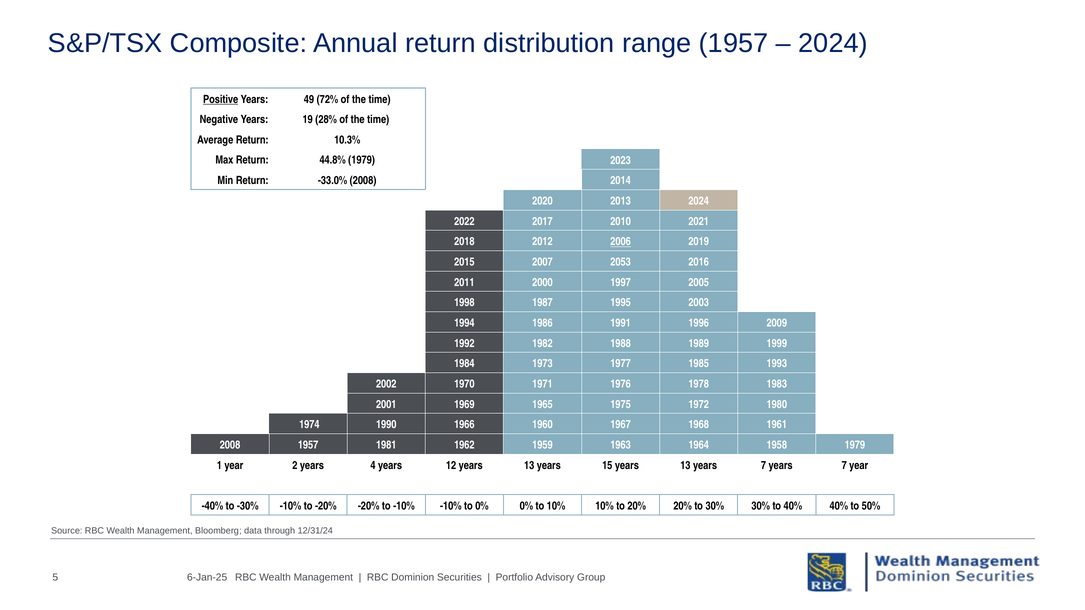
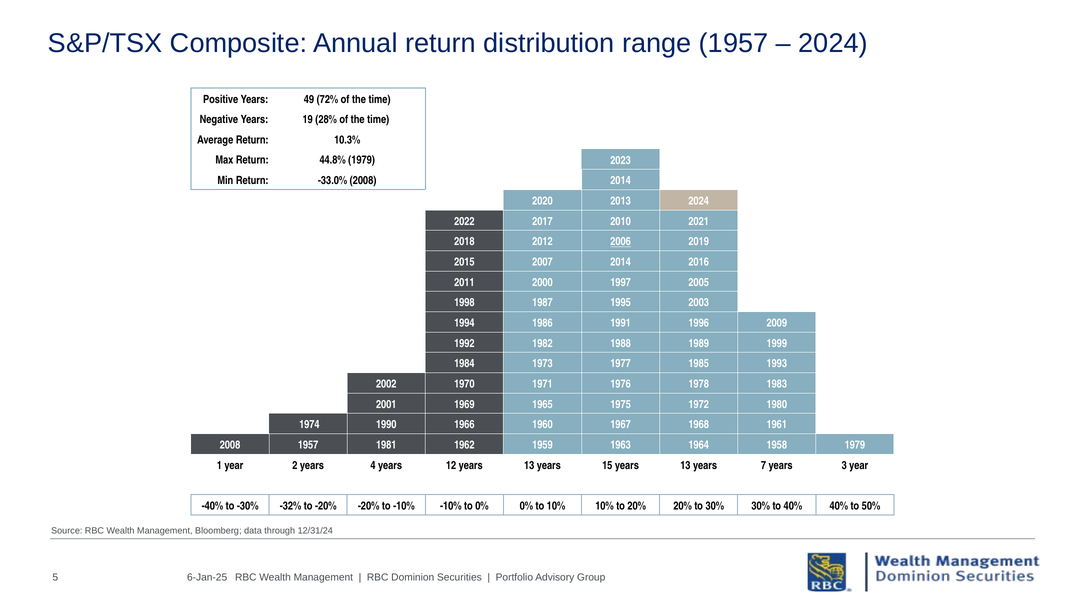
Positive underline: present -> none
2007 2053: 2053 -> 2014
7 years 7: 7 -> 3
-30% -10%: -10% -> -32%
